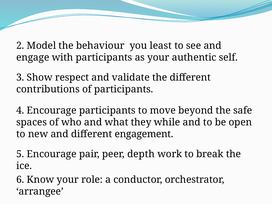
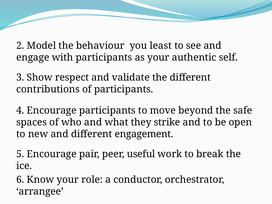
while: while -> strike
depth: depth -> useful
